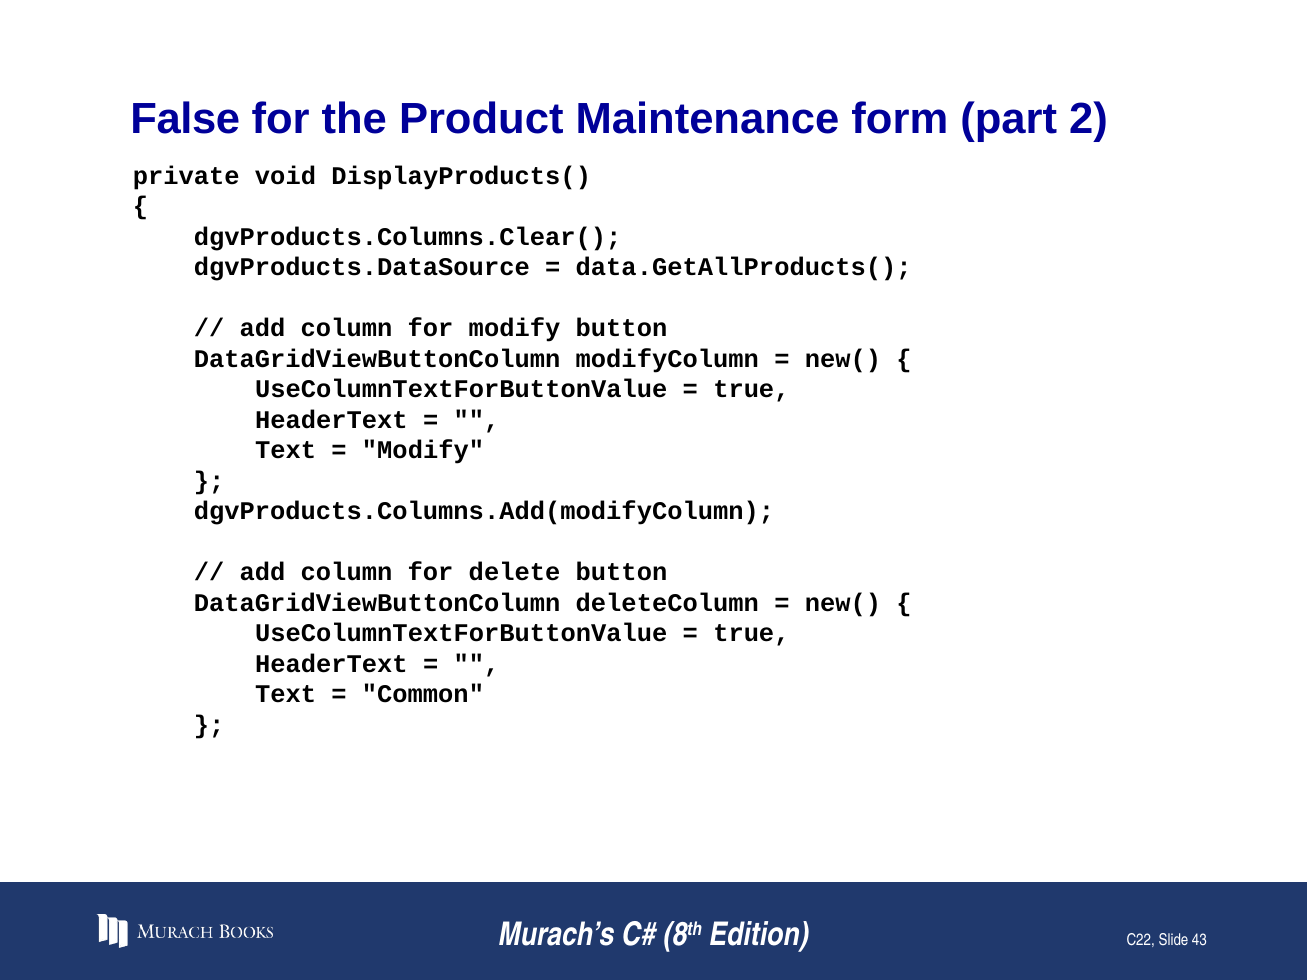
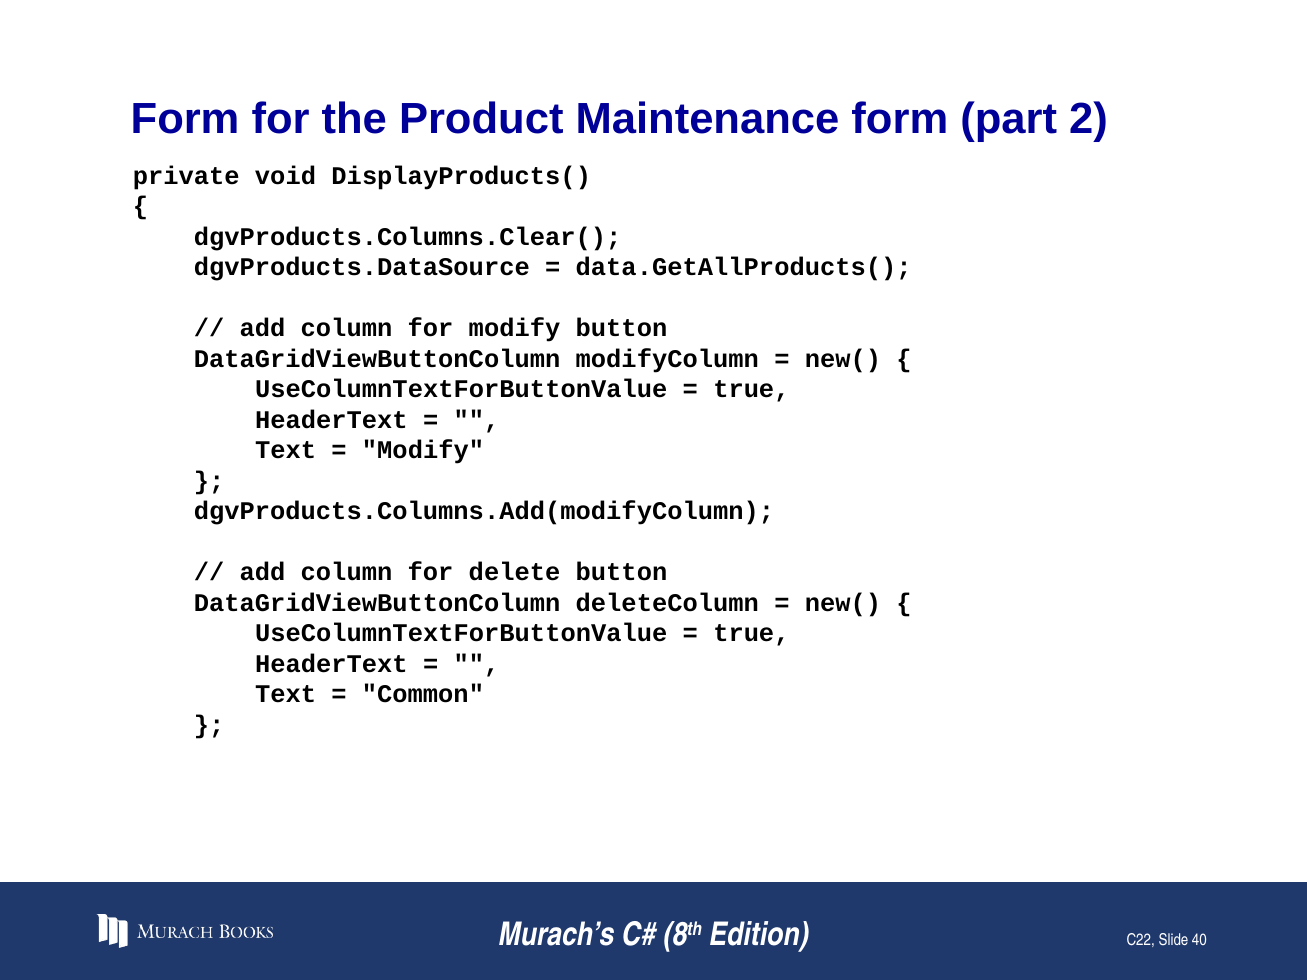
False at (185, 119): False -> Form
43: 43 -> 40
